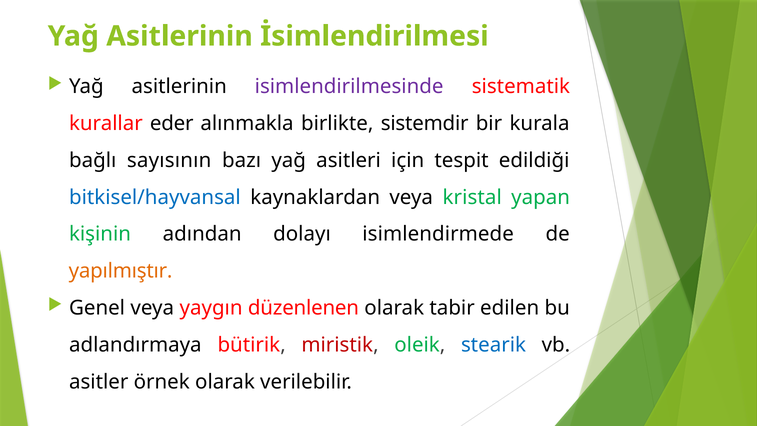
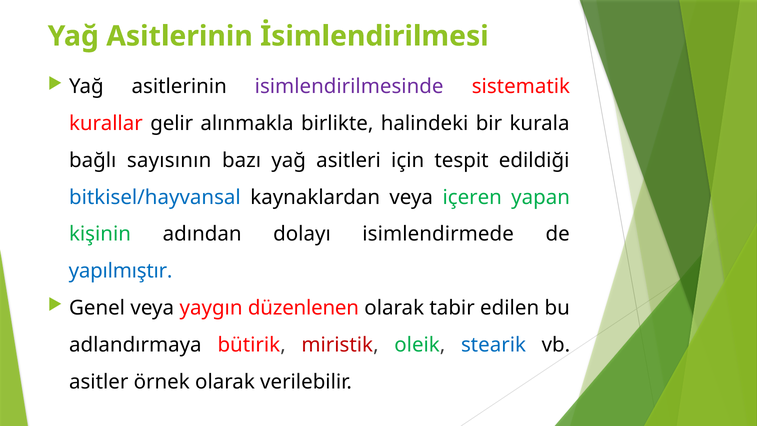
eder: eder -> gelir
sistemdir: sistemdir -> halindeki
kristal: kristal -> içeren
yapılmıştır colour: orange -> blue
